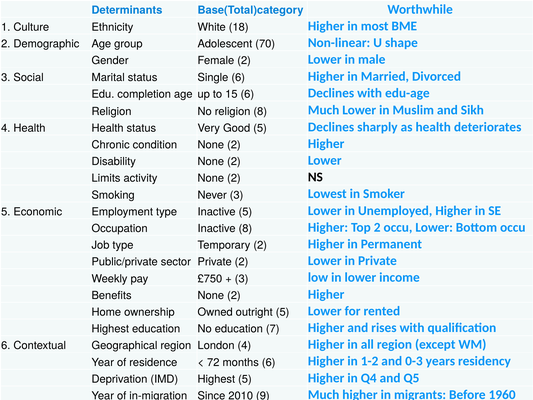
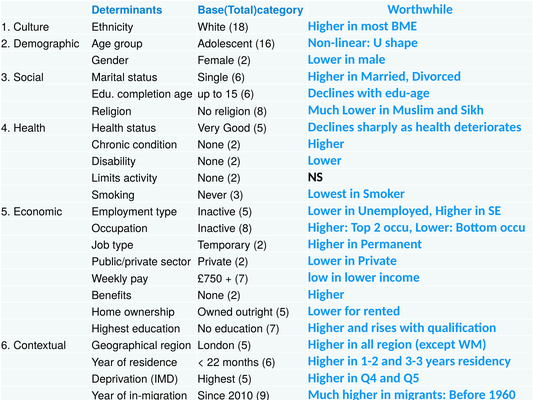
70: 70 -> 16
3 at (242, 279): 3 -> 7
London 4: 4 -> 5
72: 72 -> 22
0-3: 0-3 -> 3-3
